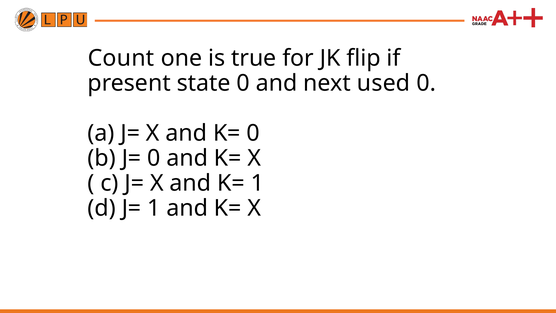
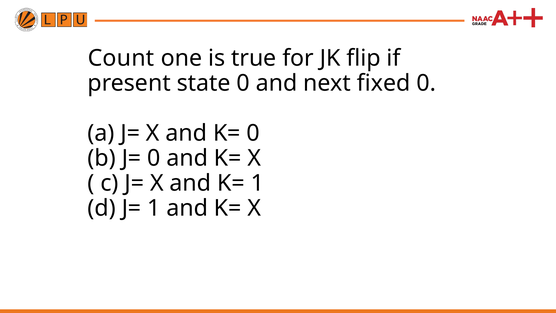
used: used -> fixed
